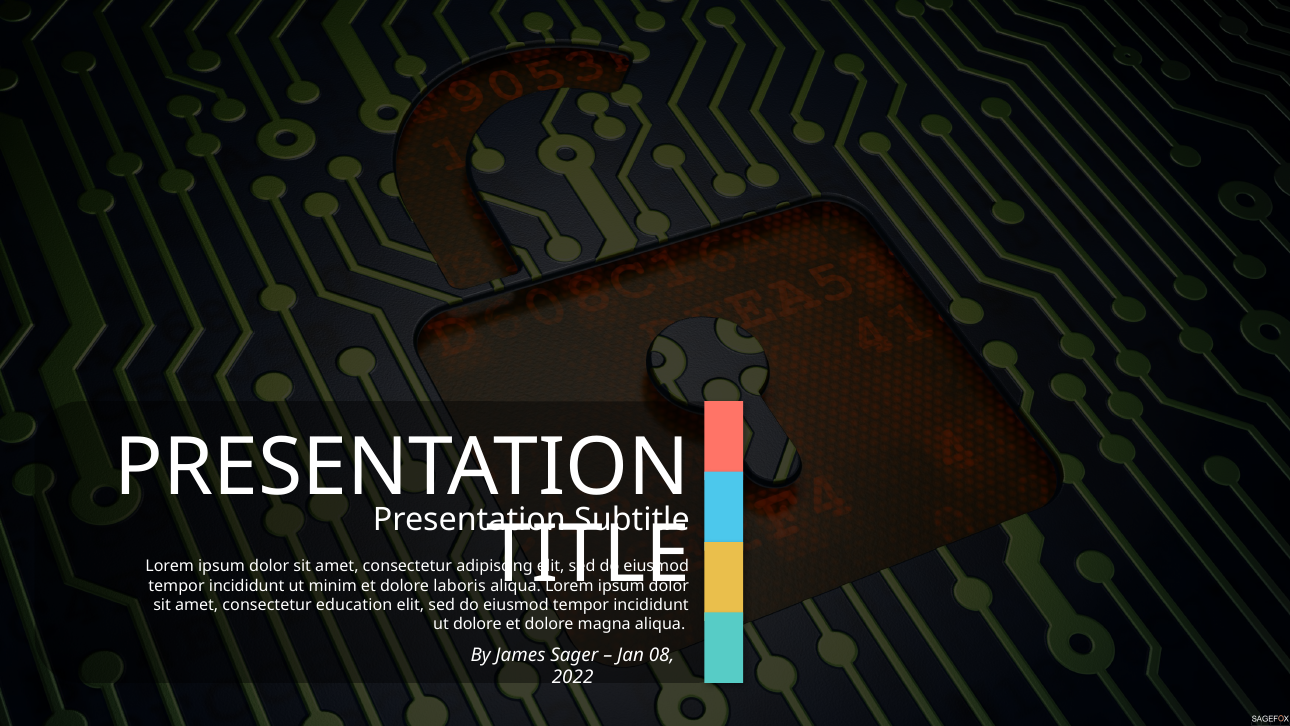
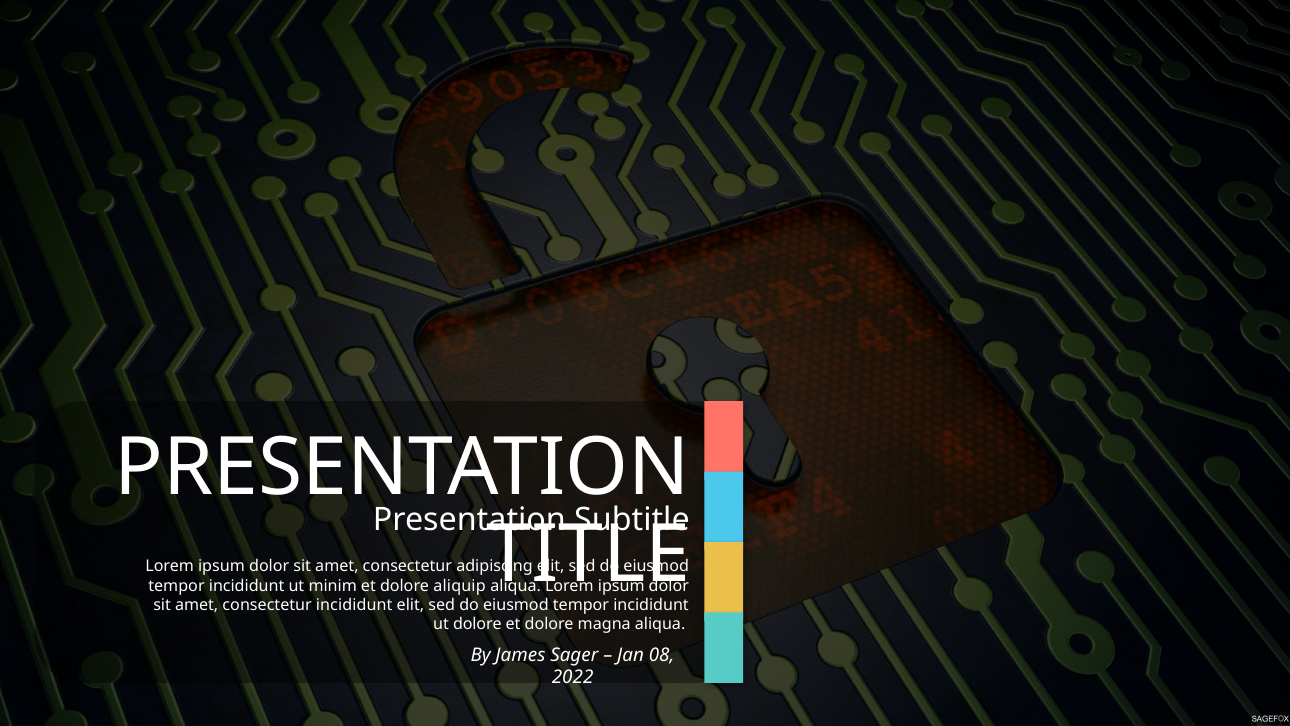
laboris: laboris -> aliquip
consectetur education: education -> incididunt
